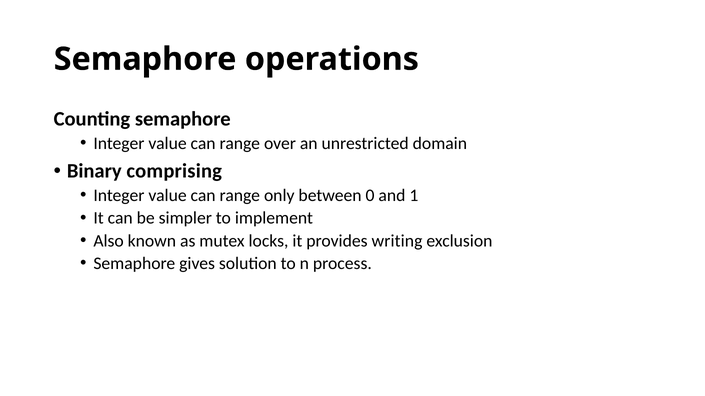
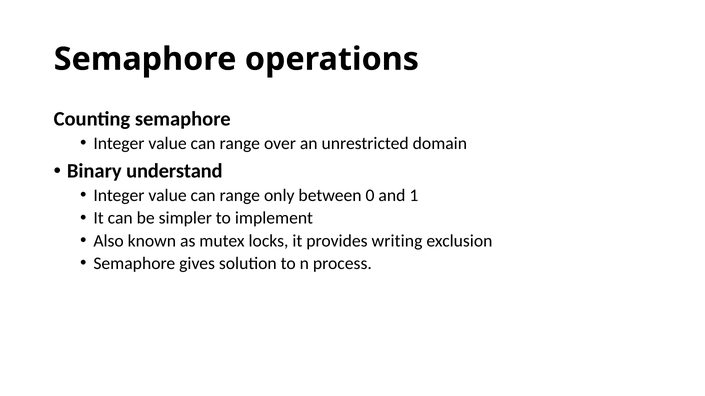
comprising: comprising -> understand
